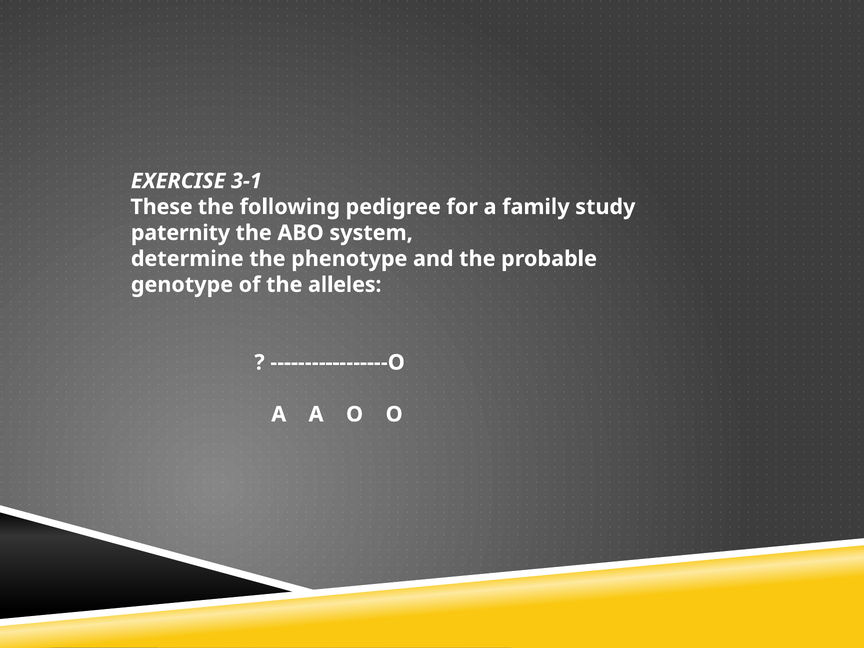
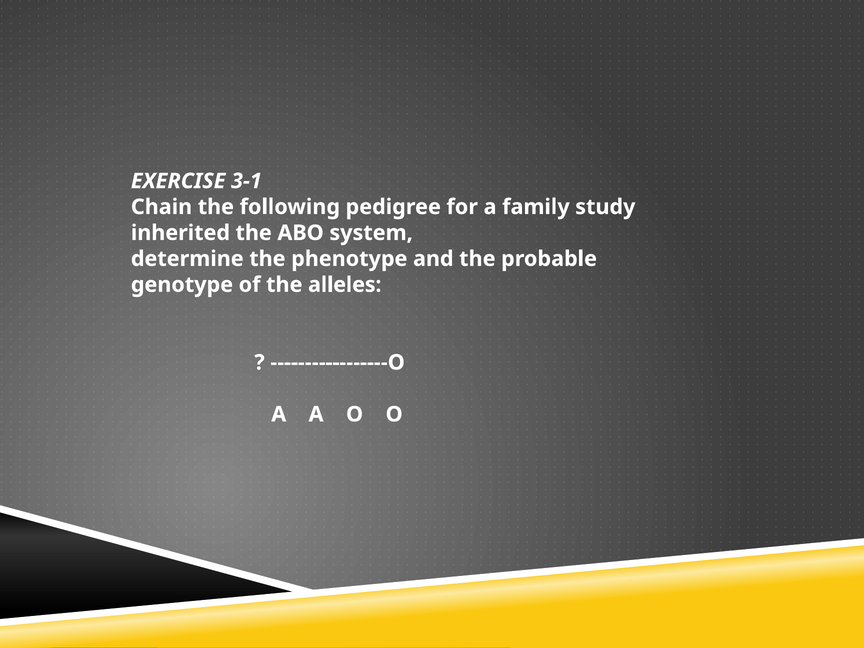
These: These -> Chain
paternity: paternity -> inherited
